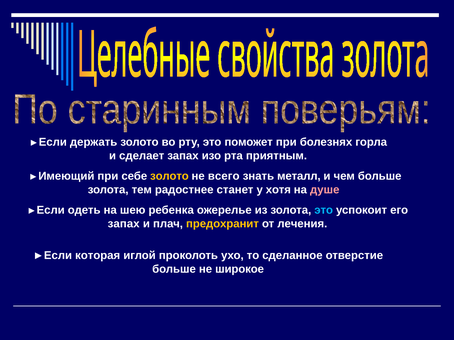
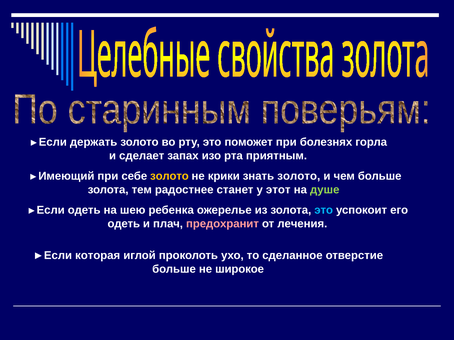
всего: всего -> крики
знать металл: металл -> золото
хотя: хотя -> этот
душе colour: pink -> light green
запах at (124, 224): запах -> одеть
предохранит colour: yellow -> pink
